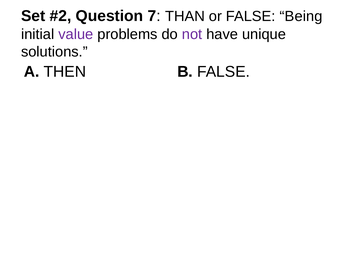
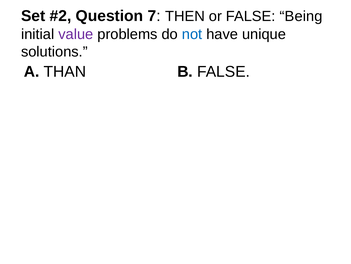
THAN: THAN -> THEN
not colour: purple -> blue
THEN: THEN -> THAN
